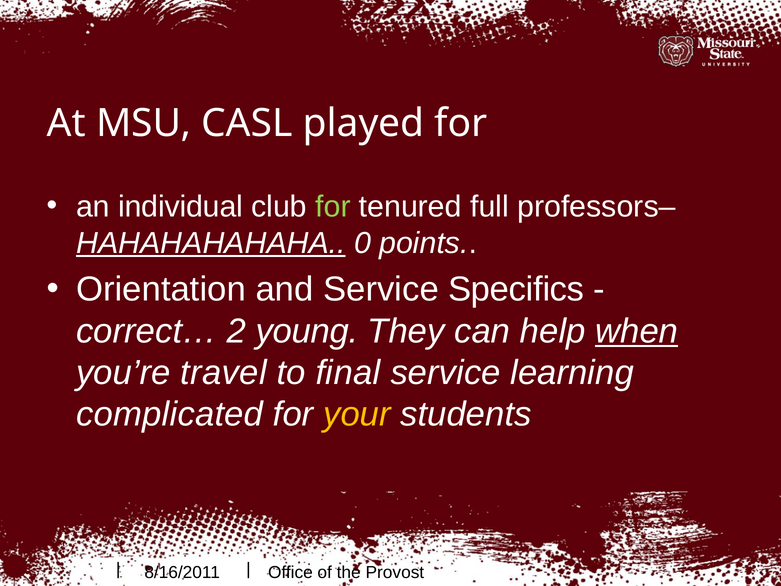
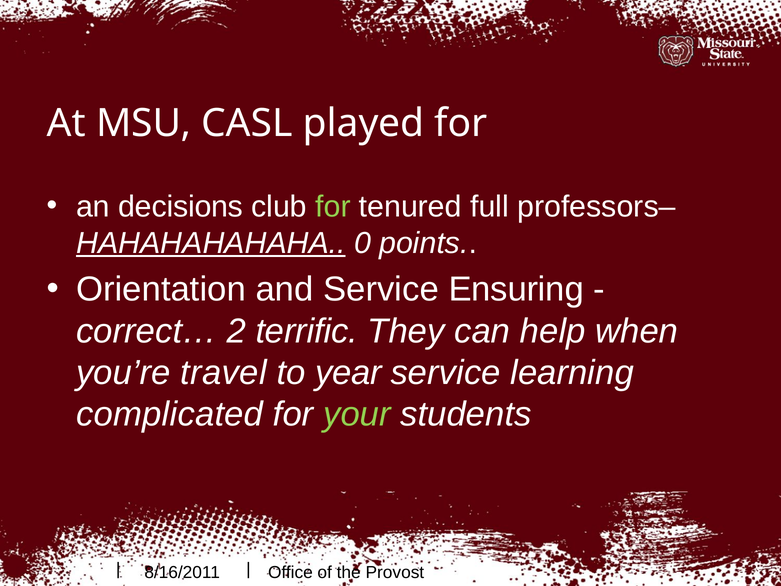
individual: individual -> decisions
Specifics: Specifics -> Ensuring
young: young -> terrific
when underline: present -> none
final: final -> year
your colour: yellow -> light green
